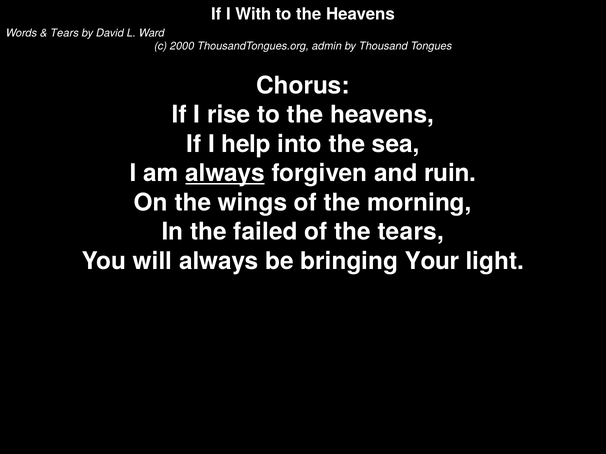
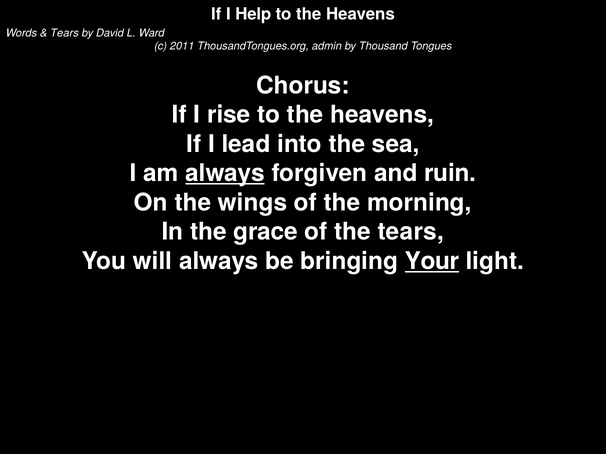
With: With -> Help
2000: 2000 -> 2011
help: help -> lead
failed: failed -> grace
Your underline: none -> present
